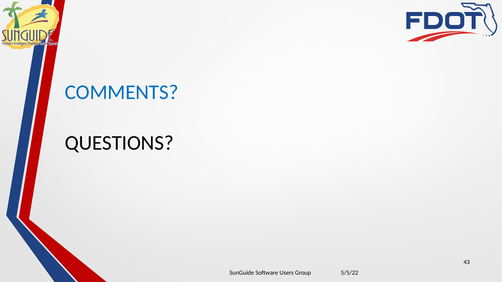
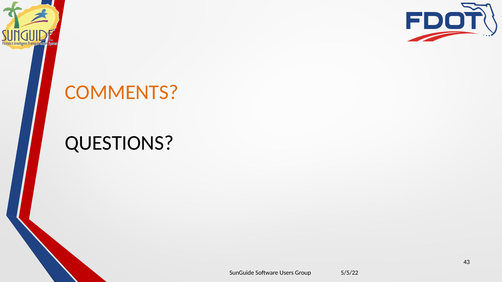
COMMENTS colour: blue -> orange
